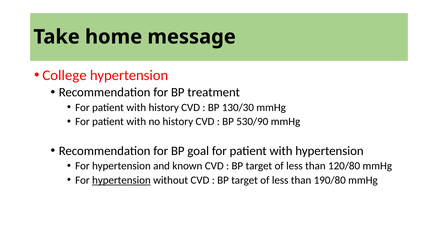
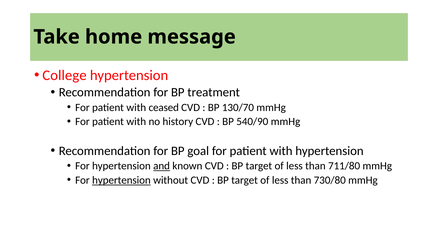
with history: history -> ceased
130/30: 130/30 -> 130/70
530/90: 530/90 -> 540/90
and underline: none -> present
120/80: 120/80 -> 711/80
190/80: 190/80 -> 730/80
